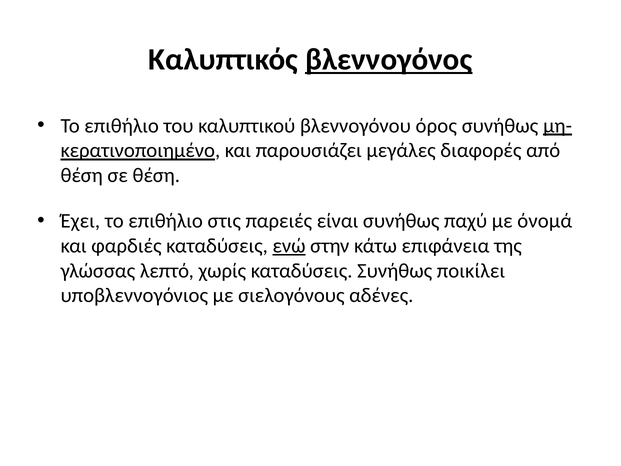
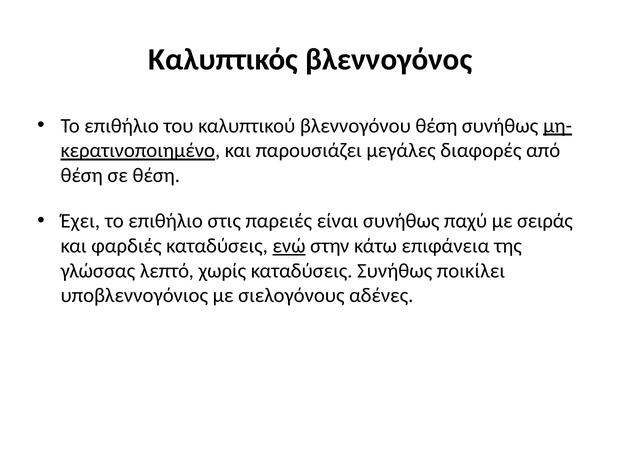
βλεννογόνος underline: present -> none
βλεννογόνου όρος: όρος -> θέση
όνομά: όνομά -> σειράς
